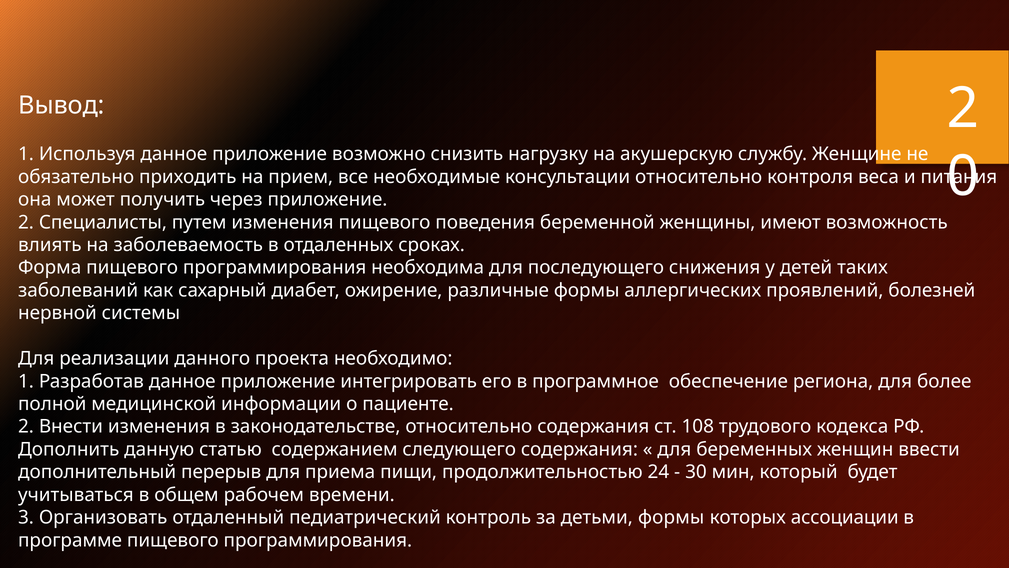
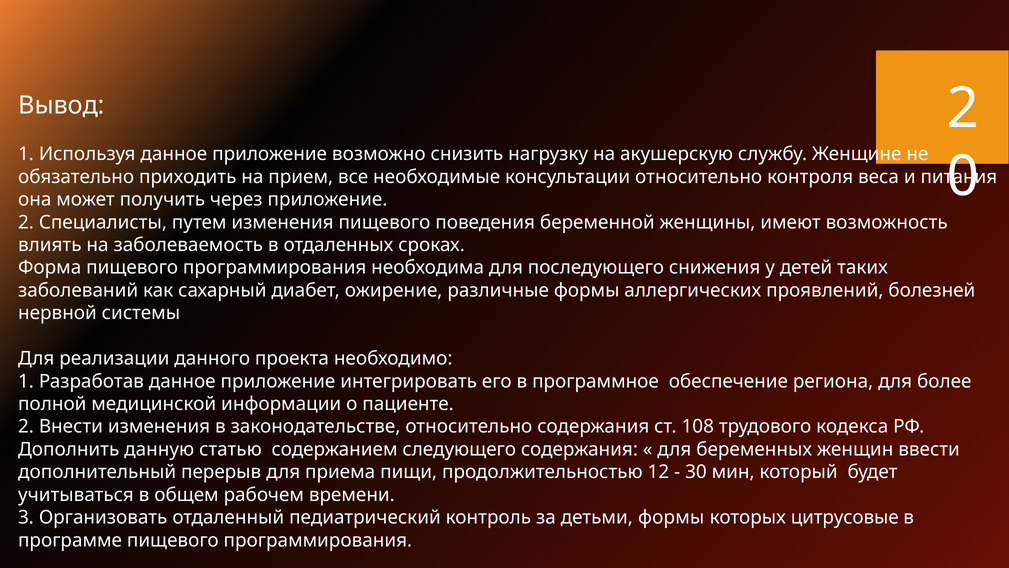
24: 24 -> 12
ассоциации: ассоциации -> цитрусовые
